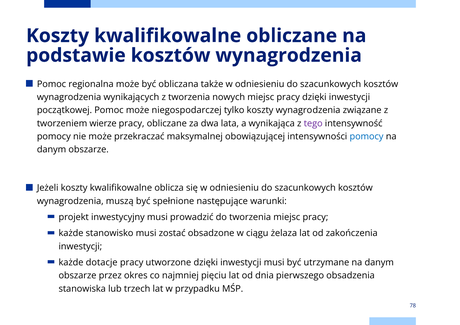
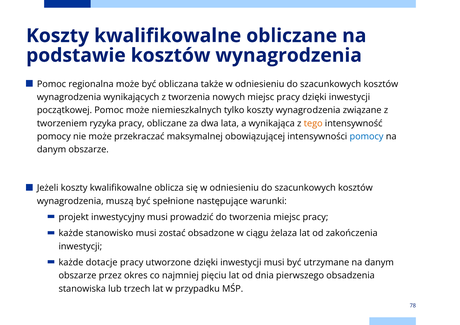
niegospodarczej: niegospodarczej -> niemieszkalnych
wierze: wierze -> ryzyka
tego colour: purple -> orange
